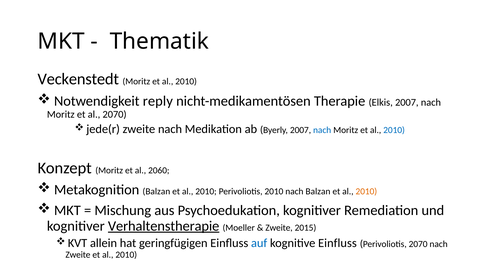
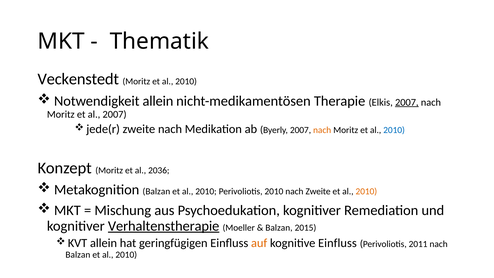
Notwendigkeit reply: reply -> allein
2007 at (407, 102) underline: none -> present
al 2070: 2070 -> 2007
nach at (322, 130) colour: blue -> orange
2060: 2060 -> 2036
nach Balzan: Balzan -> Zweite
Zweite at (279, 228): Zweite -> Balzan
auf colour: blue -> orange
Perivoliotis 2070: 2070 -> 2011
Zweite at (78, 255): Zweite -> Balzan
